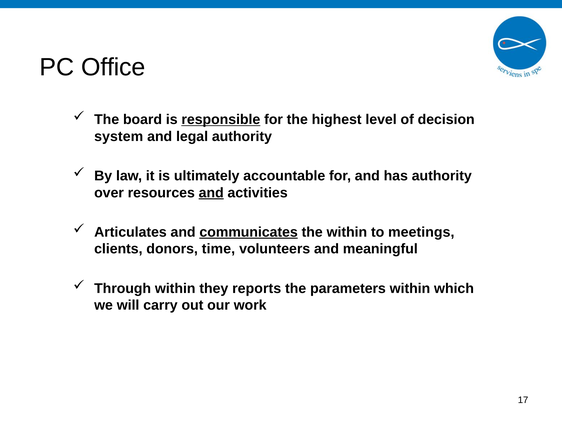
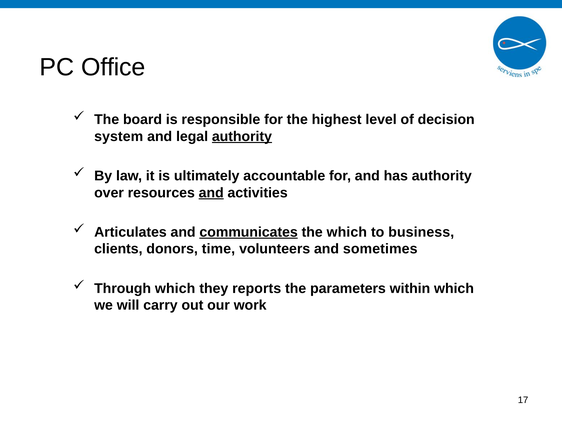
responsible underline: present -> none
authority at (242, 136) underline: none -> present
the within: within -> which
meetings: meetings -> business
meaningful: meaningful -> sometimes
Through within: within -> which
